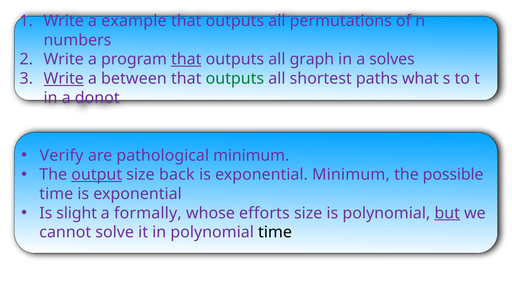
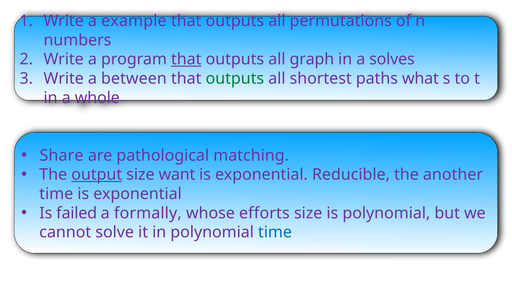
Write at (64, 79) underline: present -> none
donot: donot -> whole
Verify: Verify -> Share
pathological minimum: minimum -> matching
back: back -> want
exponential Minimum: Minimum -> Reducible
possible: possible -> another
slight: slight -> failed
but underline: present -> none
time at (275, 232) colour: black -> blue
